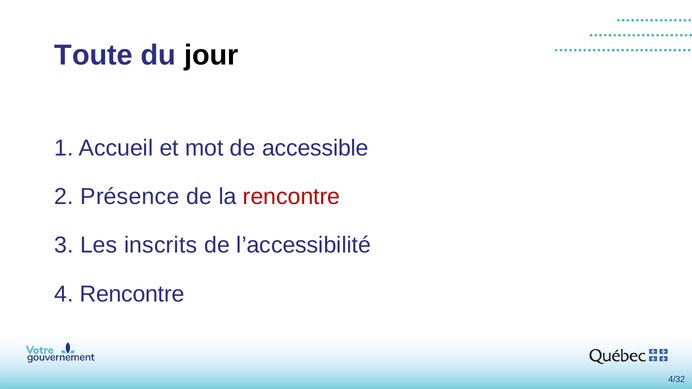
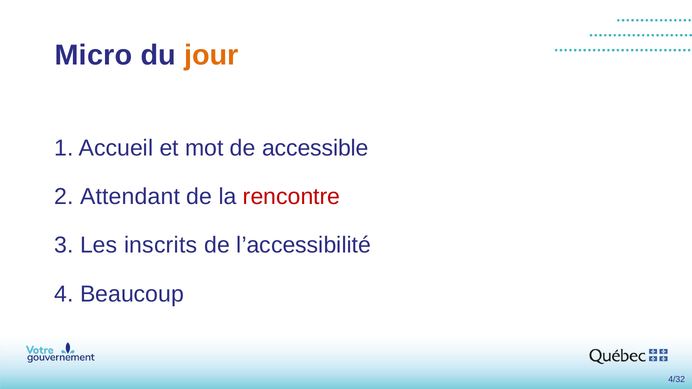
Toute: Toute -> Micro
jour colour: black -> orange
Présence: Présence -> Attendant
4 Rencontre: Rencontre -> Beaucoup
